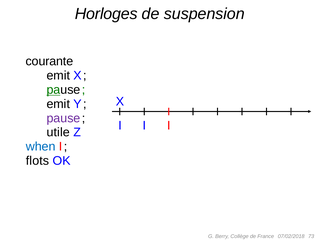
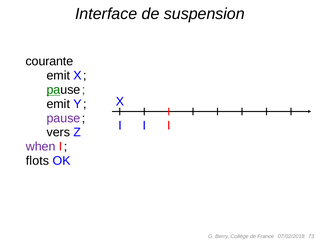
Horloges: Horloges -> Interface
utile: utile -> vers
when colour: blue -> purple
